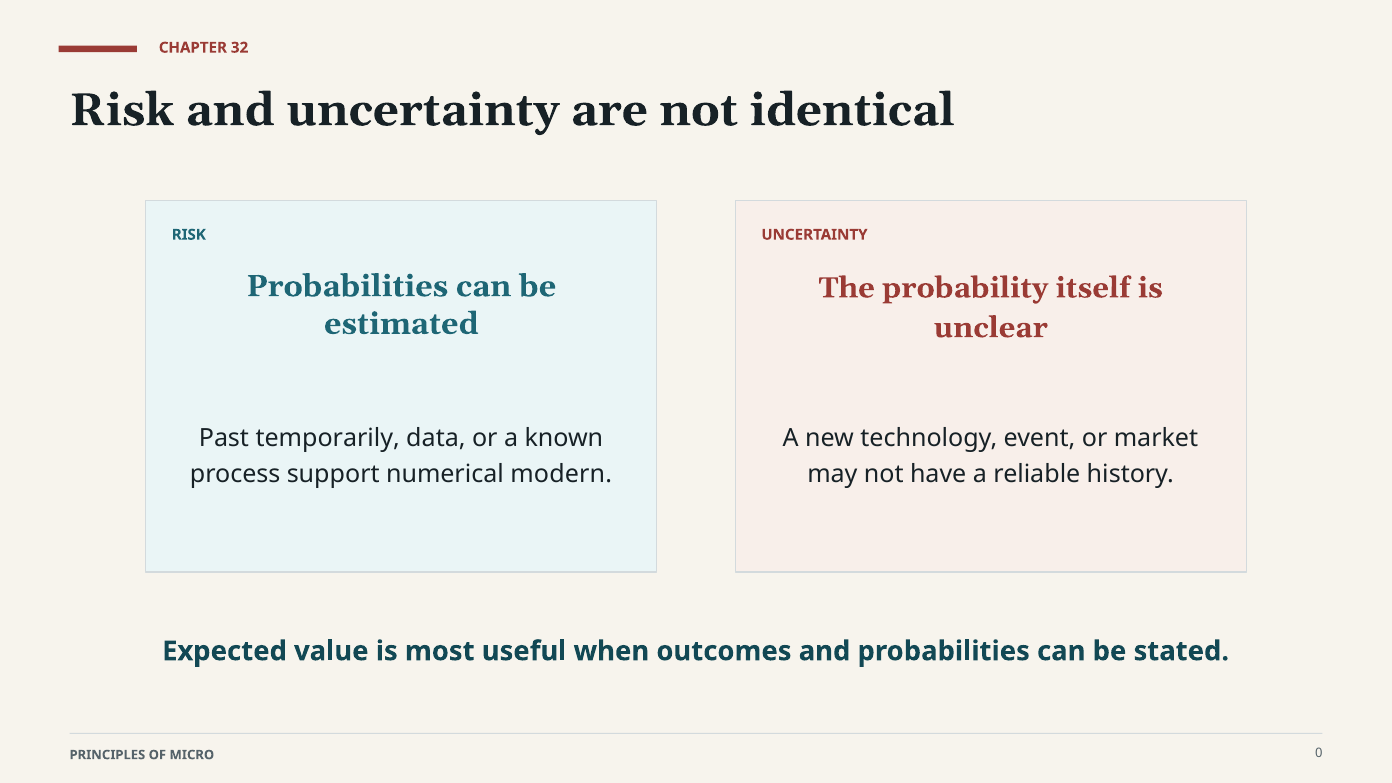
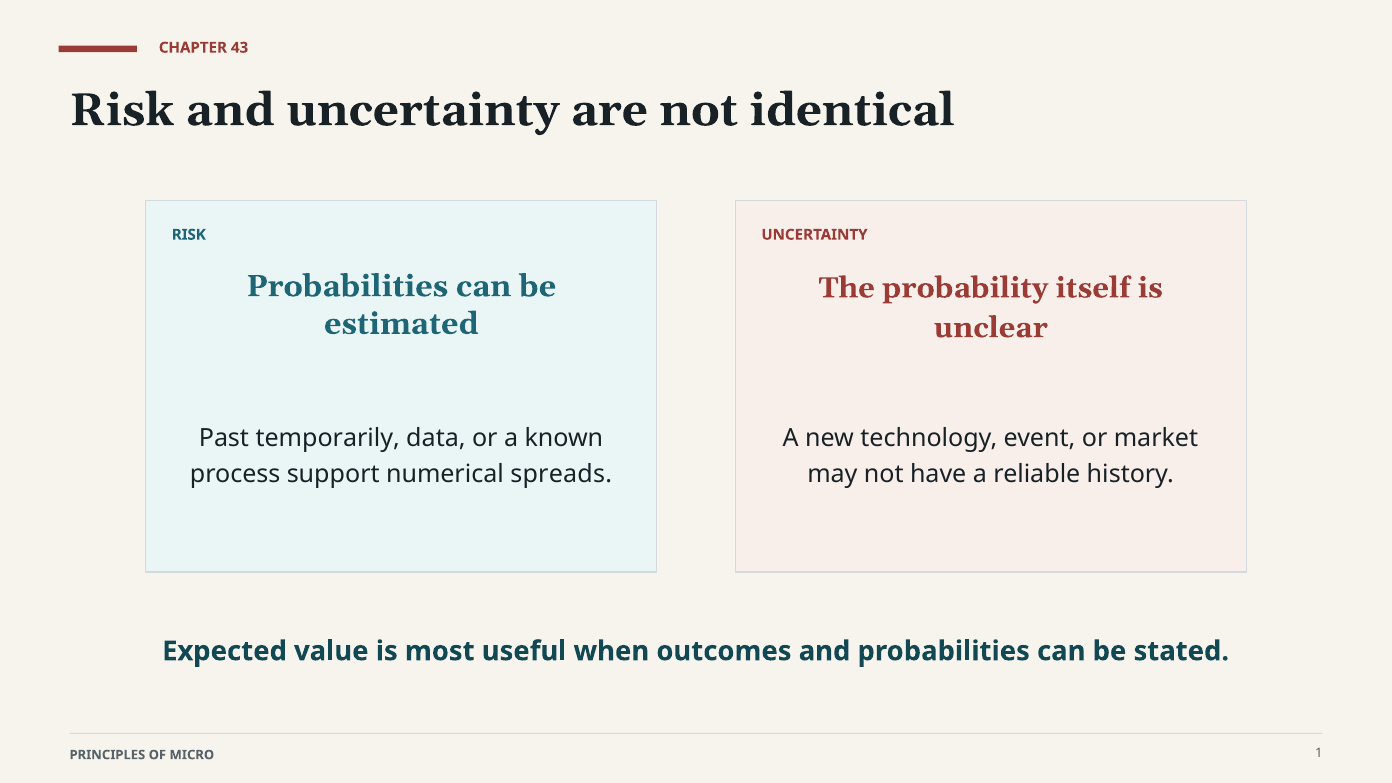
32: 32 -> 43
modern: modern -> spreads
0: 0 -> 1
